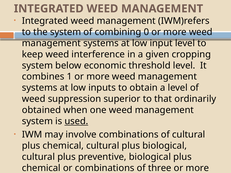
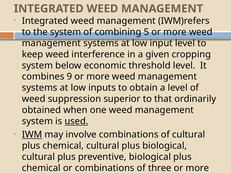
0: 0 -> 5
1: 1 -> 9
IWM underline: none -> present
